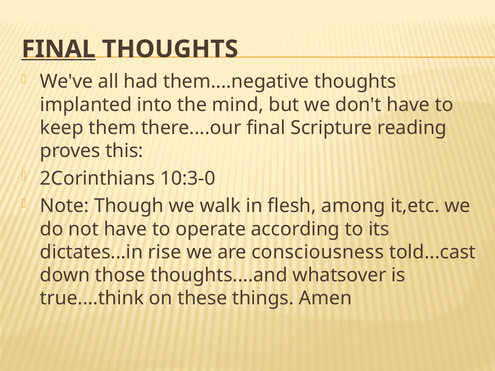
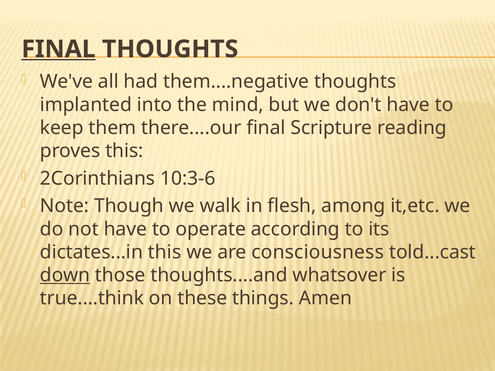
10:3-0: 10:3-0 -> 10:3-6
dictates...in rise: rise -> this
down underline: none -> present
